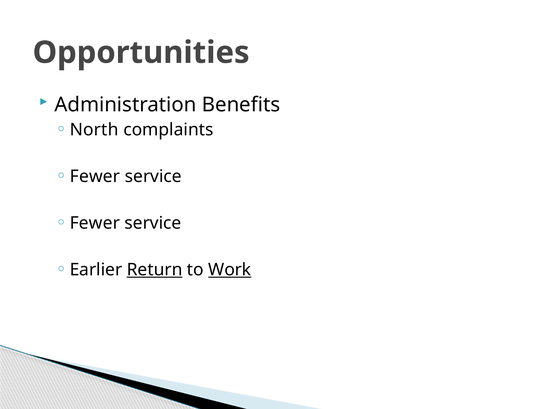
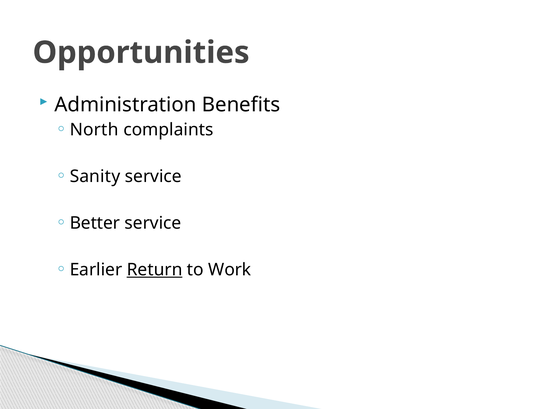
Fewer at (95, 176): Fewer -> Sanity
Fewer at (95, 223): Fewer -> Better
Work underline: present -> none
